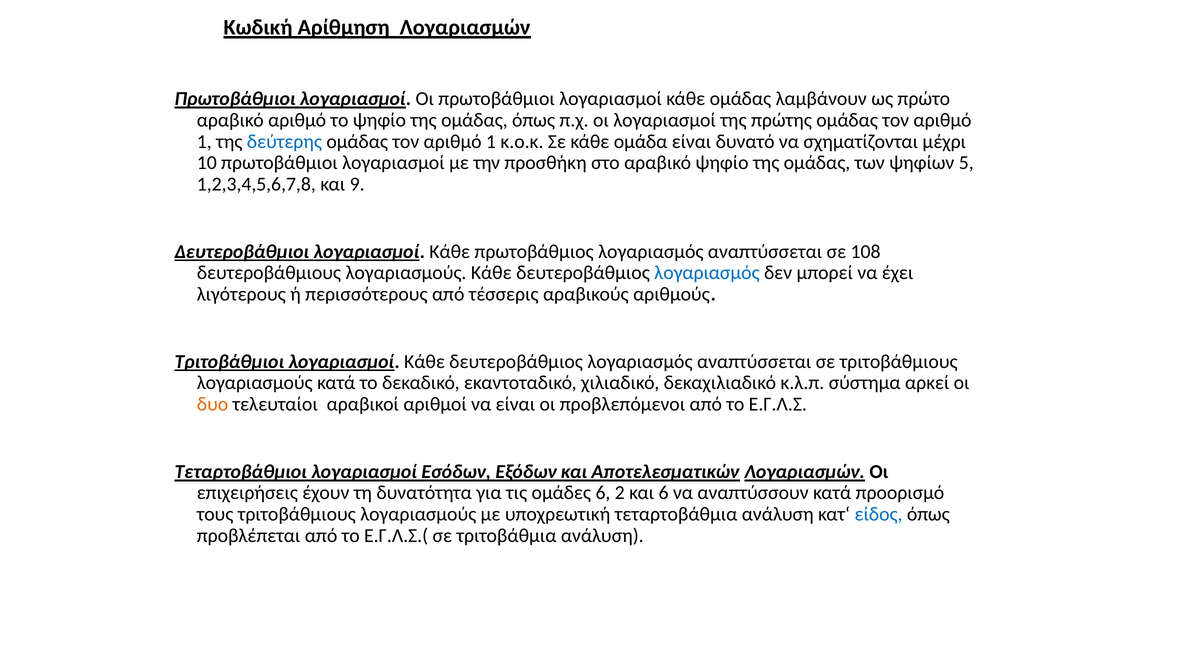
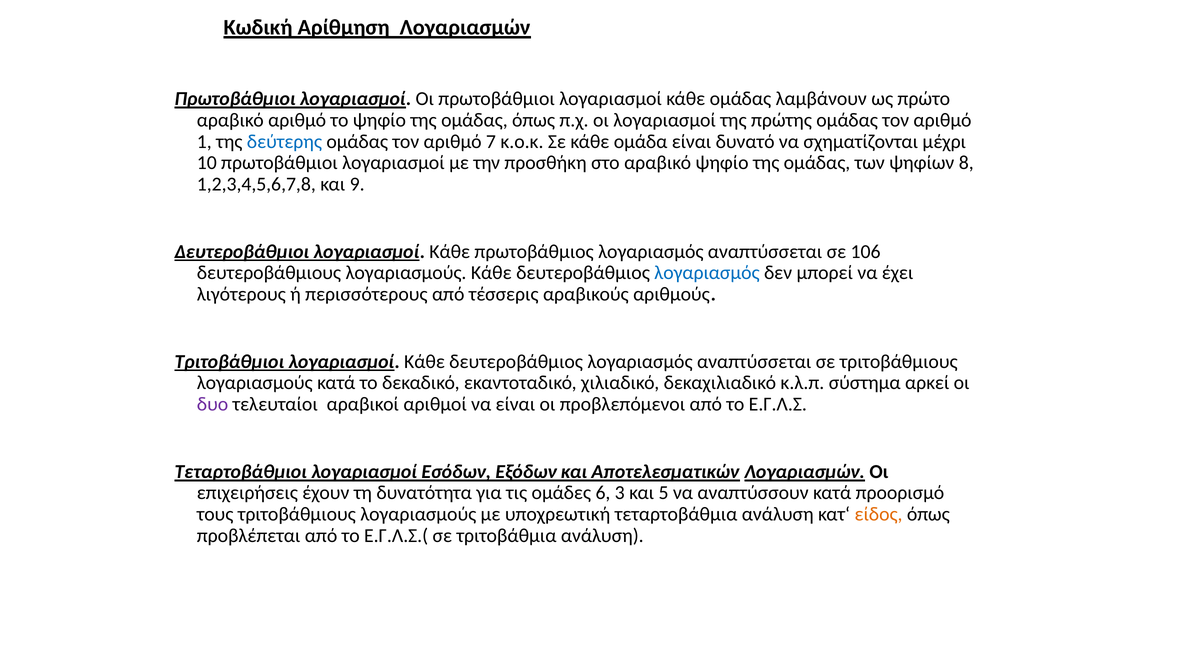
1 at (491, 142): 1 -> 7
5: 5 -> 8
108: 108 -> 106
δυο colour: orange -> purple
2: 2 -> 3
και 6: 6 -> 5
είδος colour: blue -> orange
